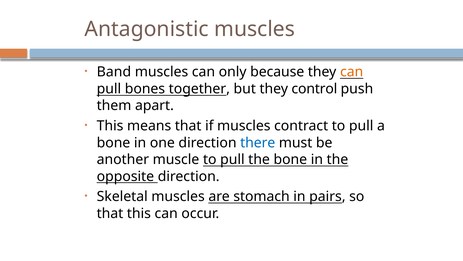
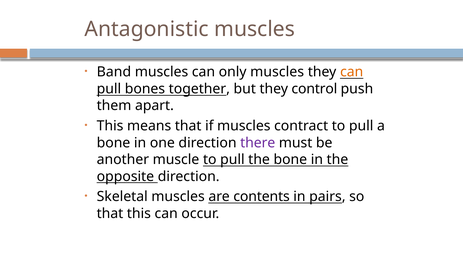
only because: because -> muscles
there colour: blue -> purple
stomach: stomach -> contents
